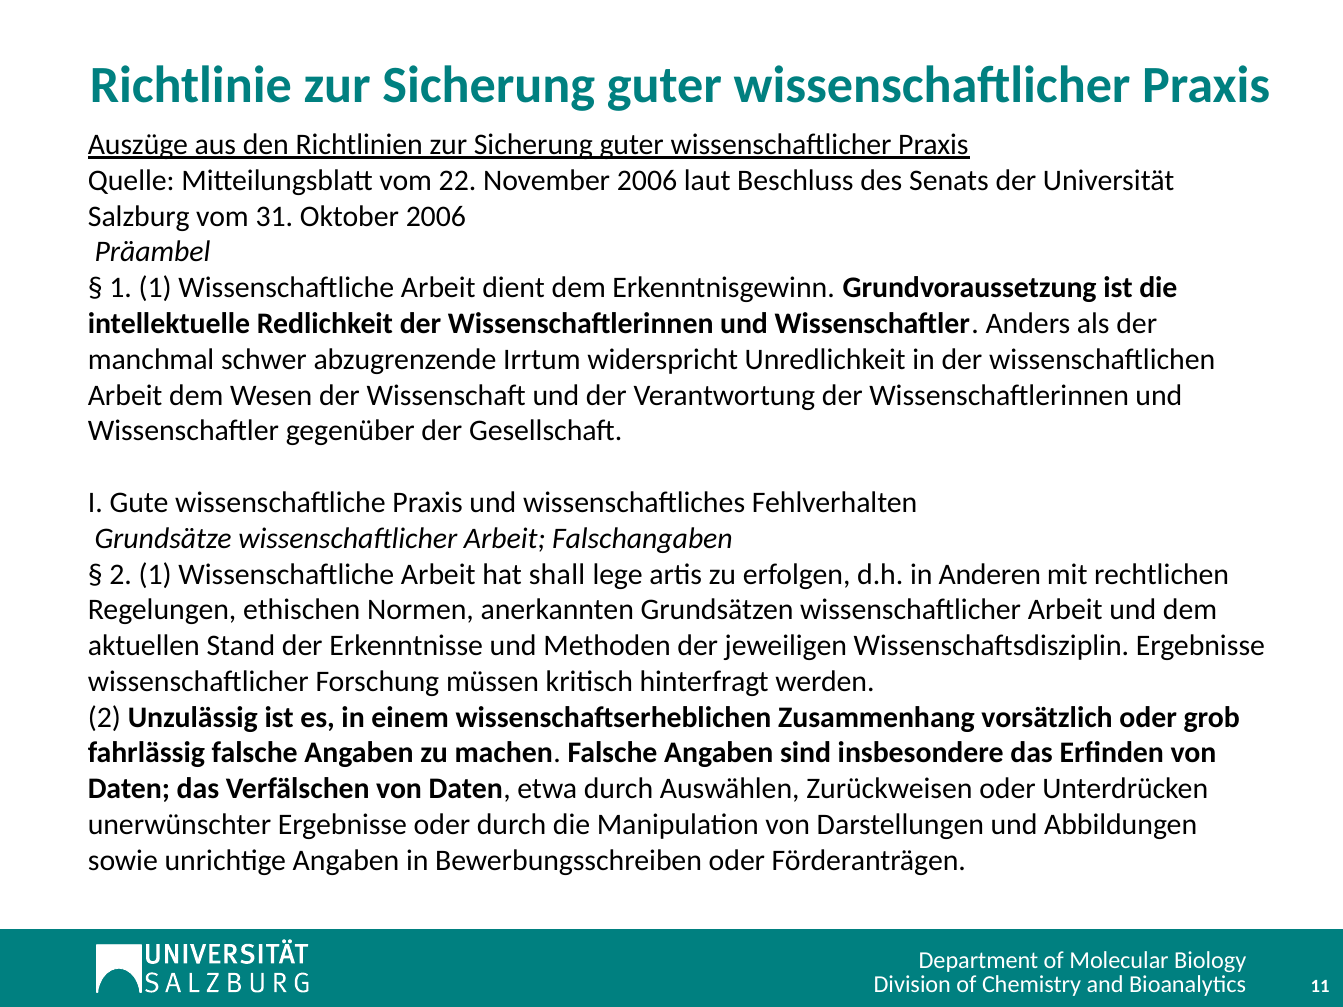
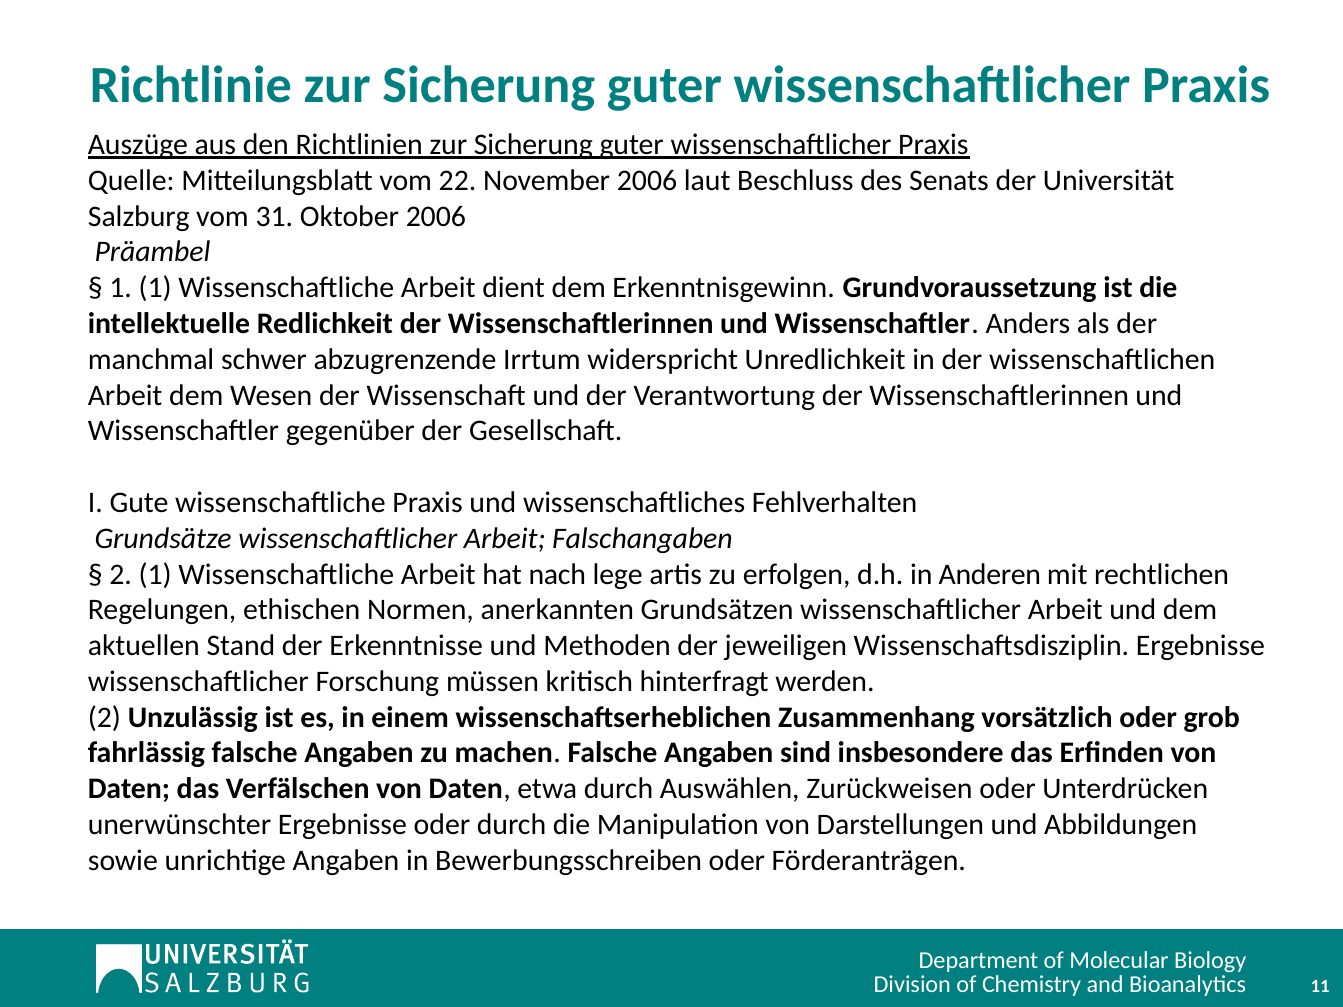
shall: shall -> nach
